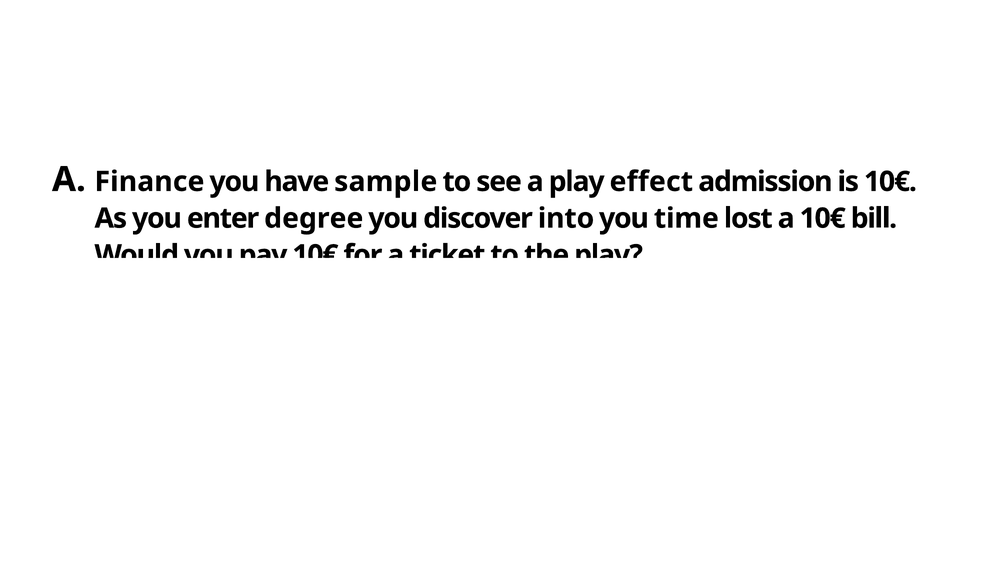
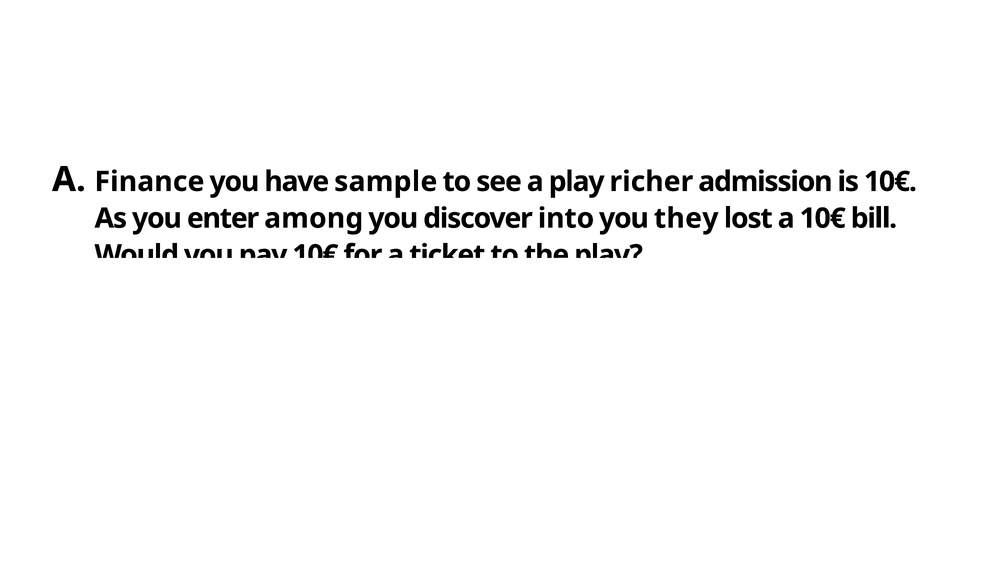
effect: effect -> richer
degree: degree -> among
time: time -> they
